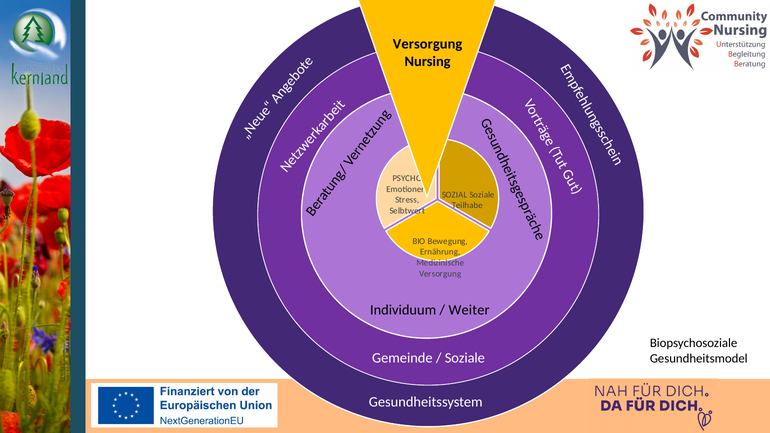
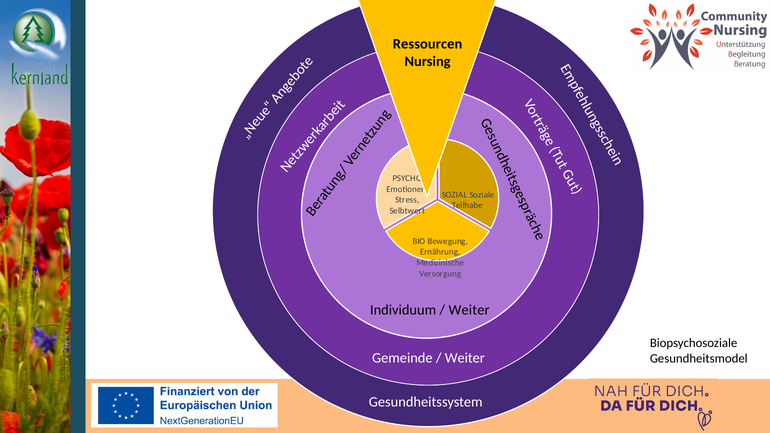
Versorgung at (428, 44): Versorgung -> Ressourcen
Soziale at (465, 358): Soziale -> Weiter
